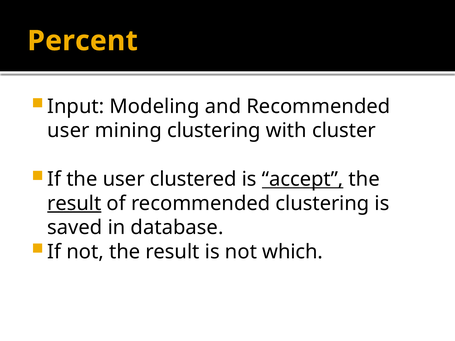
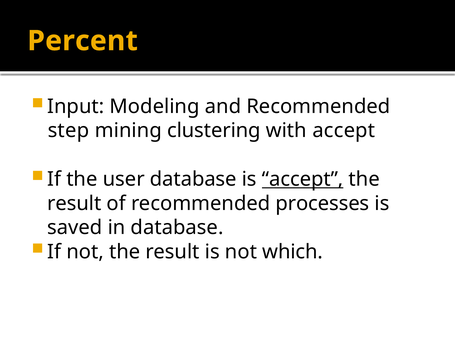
user at (68, 131): user -> step
with cluster: cluster -> accept
user clustered: clustered -> database
result at (74, 204) underline: present -> none
recommended clustering: clustering -> processes
